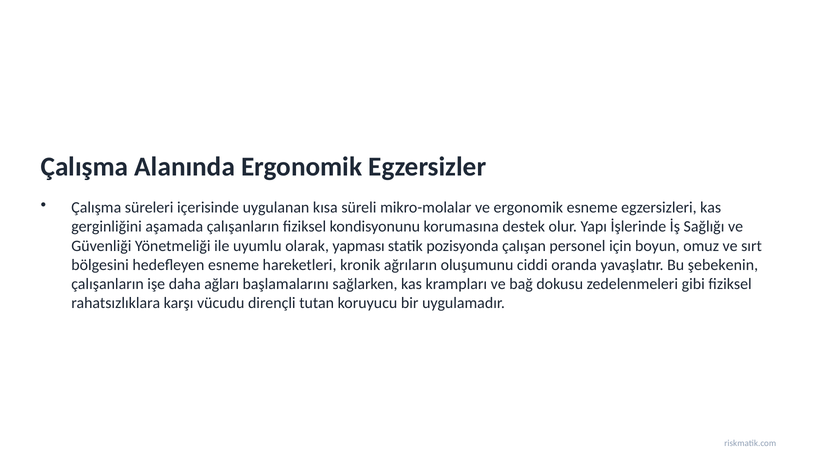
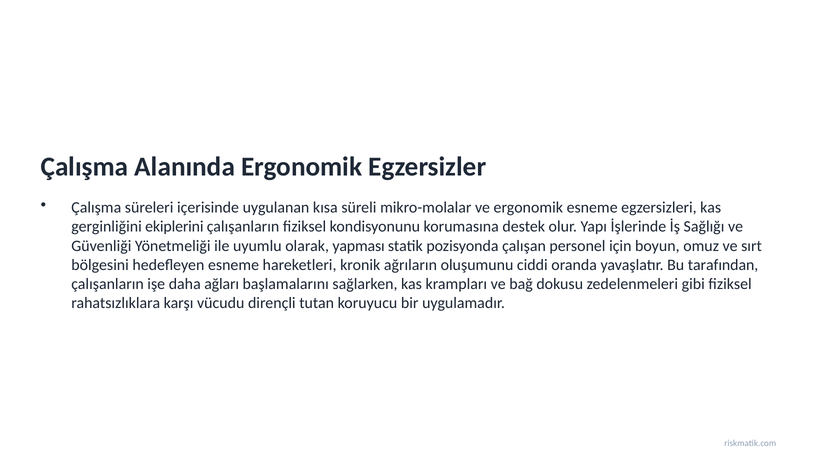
aşamada: aşamada -> ekiplerini
şebekenin: şebekenin -> tarafından
